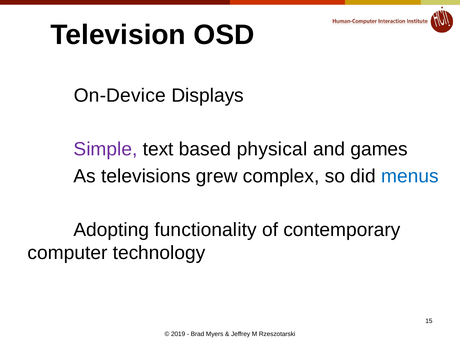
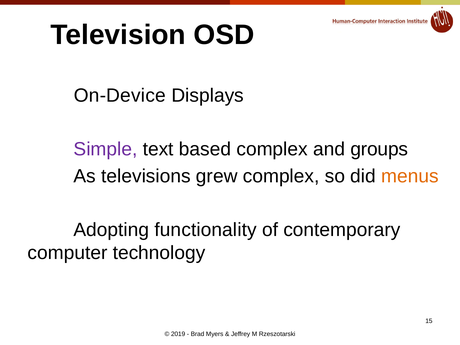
based physical: physical -> complex
games: games -> groups
menus colour: blue -> orange
